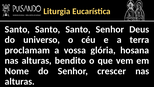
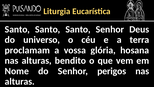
crescer: crescer -> perigos
